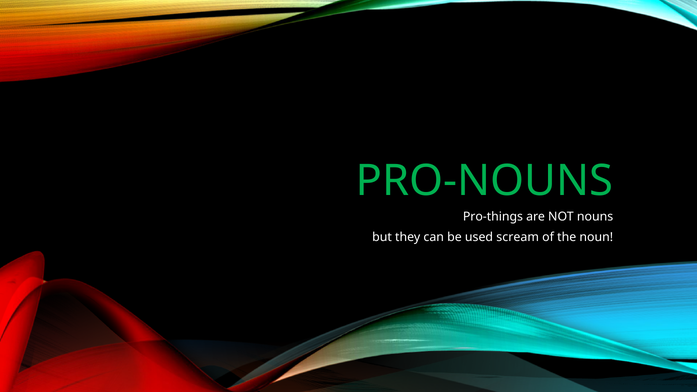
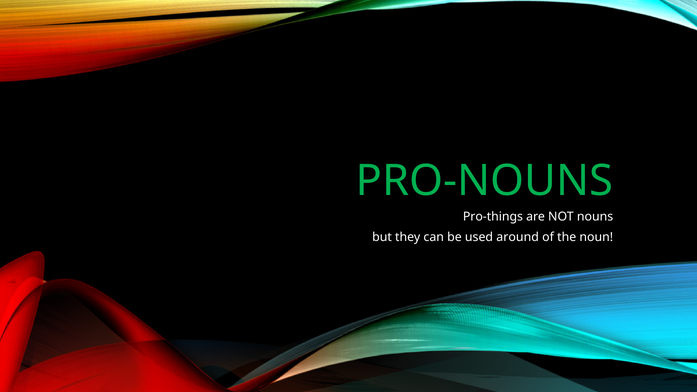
scream: scream -> around
